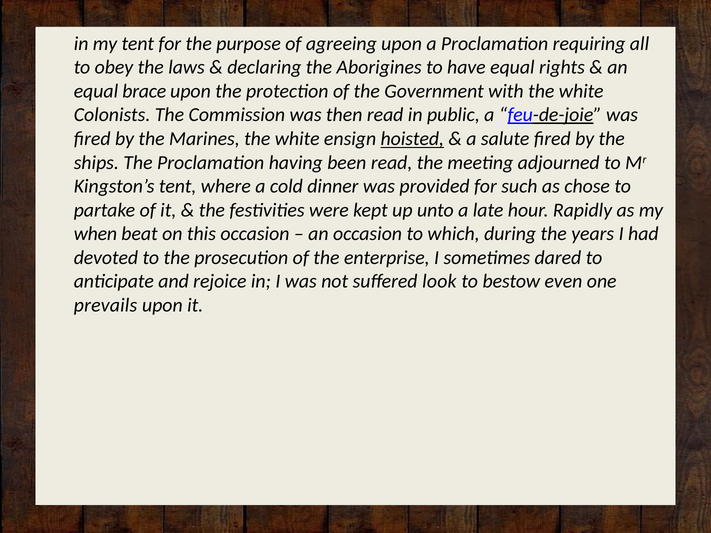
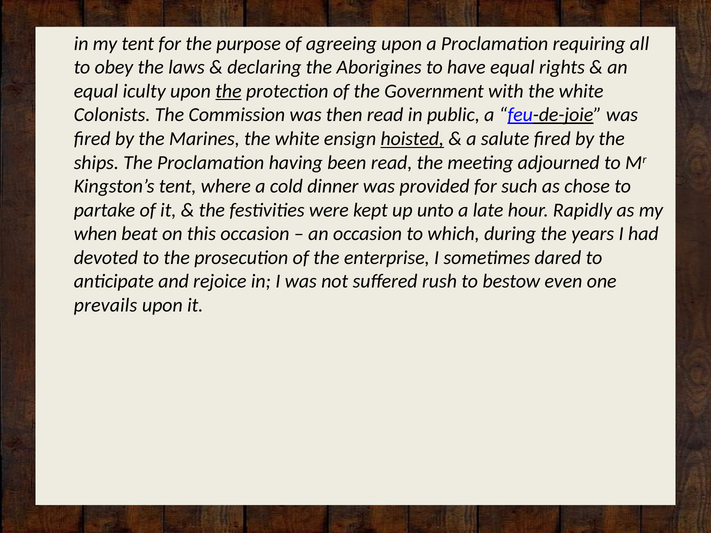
brace: brace -> iculty
the at (228, 91) underline: none -> present
look: look -> rush
